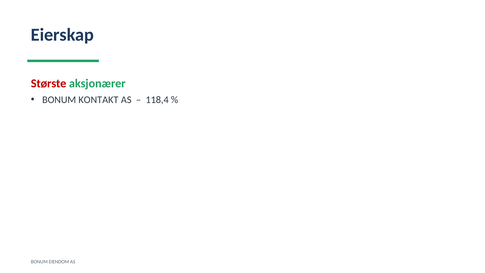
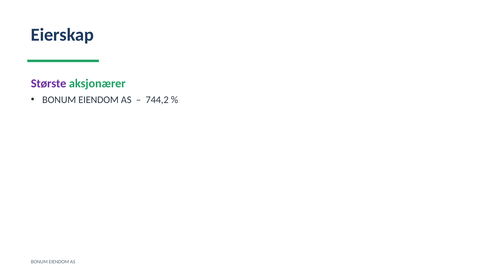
Største colour: red -> purple
KONTAKT at (98, 100): KONTAKT -> EIENDOM
118,4: 118,4 -> 744,2
